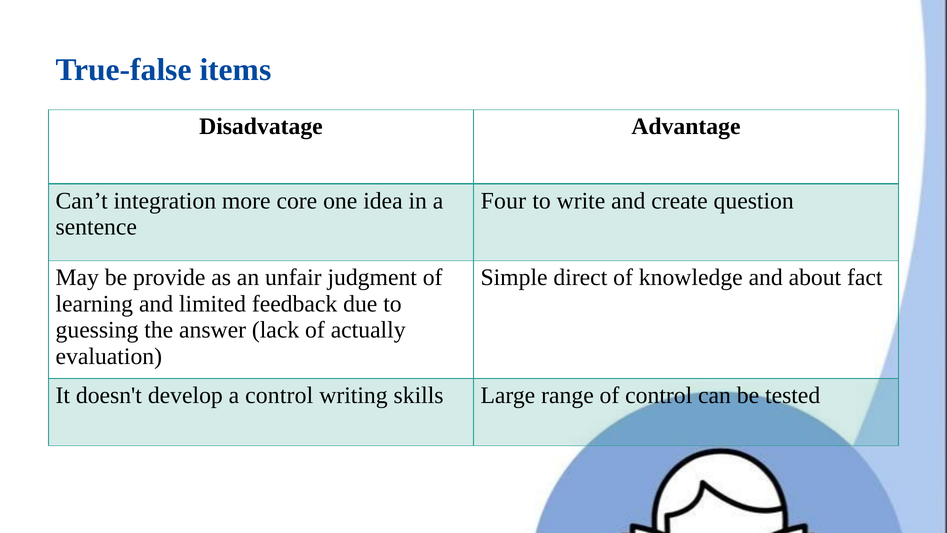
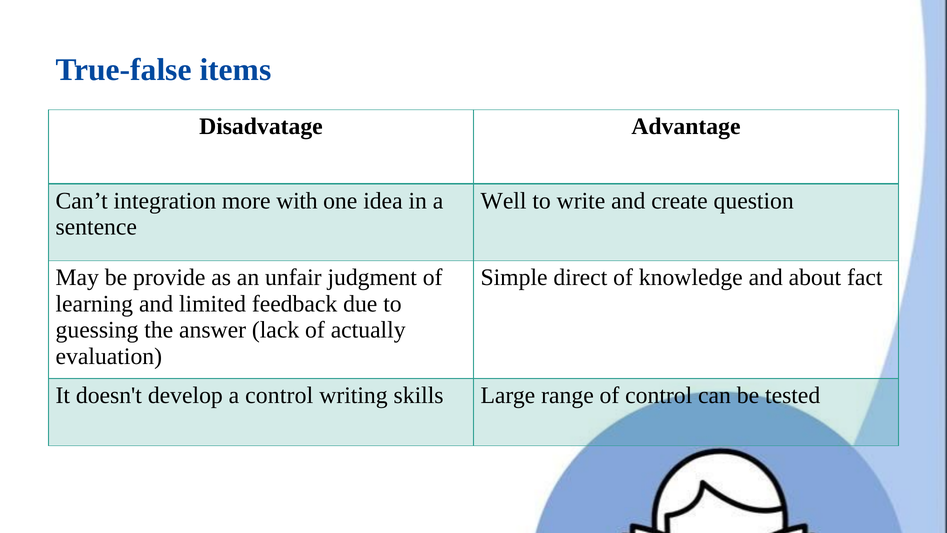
core: core -> with
Four: Four -> Well
